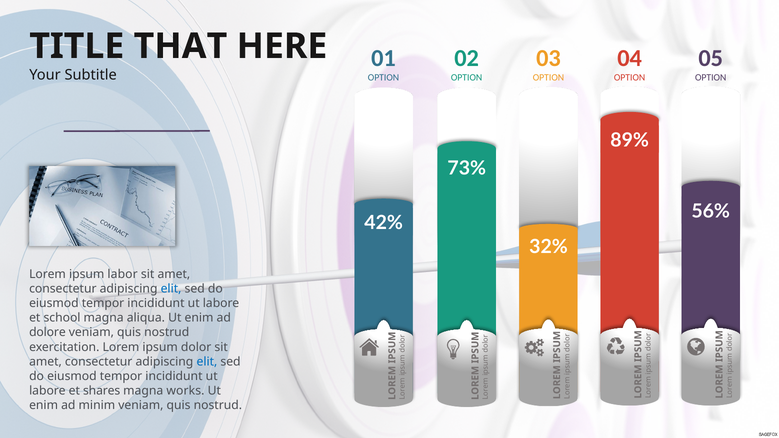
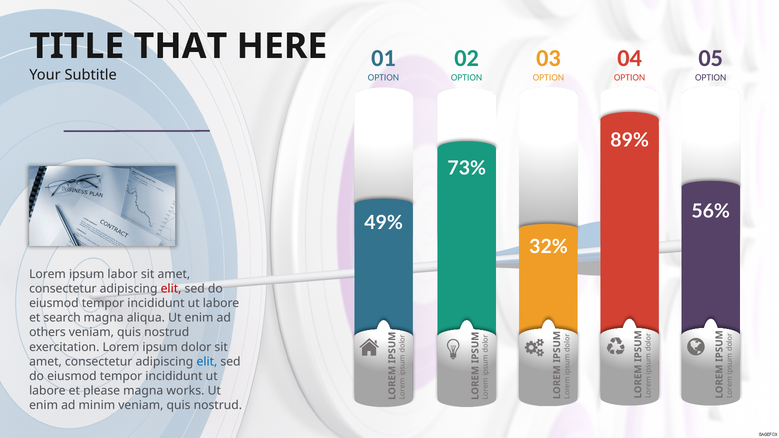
42%: 42% -> 49%
elit at (171, 289) colour: blue -> red
school: school -> search
dolore: dolore -> others
shares: shares -> please
